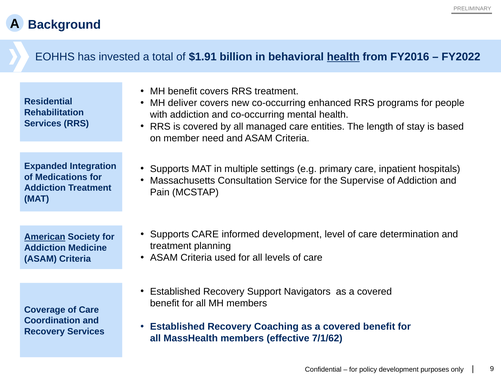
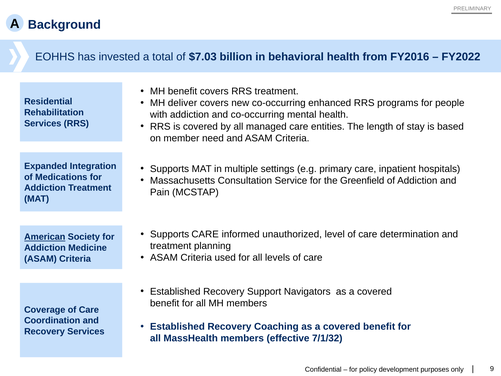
$1.91: $1.91 -> $7.03
health at (343, 57) underline: present -> none
Supervise: Supervise -> Greenfield
informed development: development -> unauthorized
7/1/62: 7/1/62 -> 7/1/32
